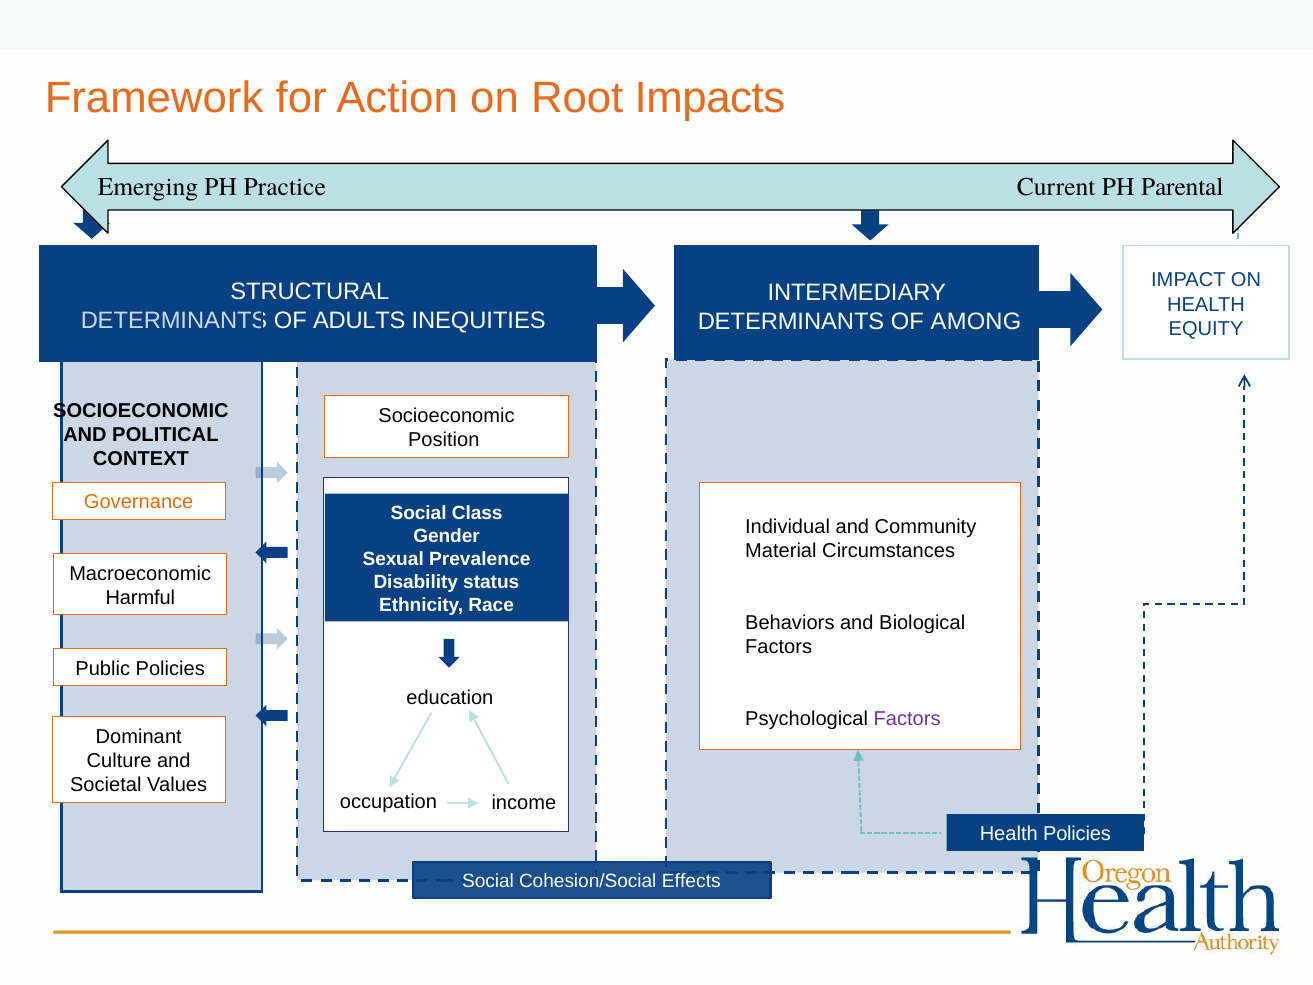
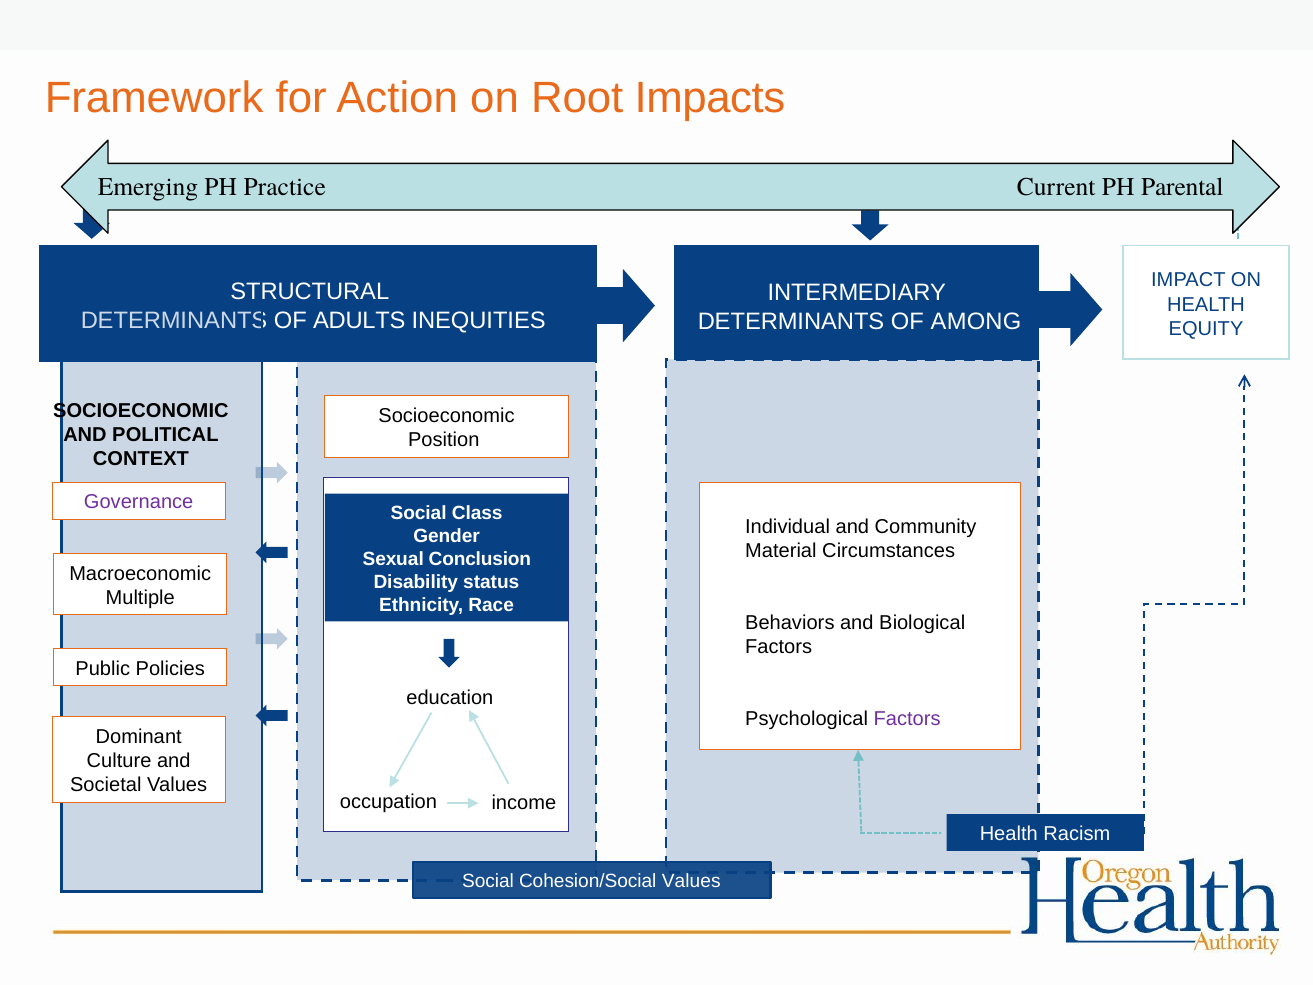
Governance colour: orange -> purple
Prevalence: Prevalence -> Conclusion
Harmful: Harmful -> Multiple
Health Policies: Policies -> Racism
Cohesion/Social Effects: Effects -> Values
